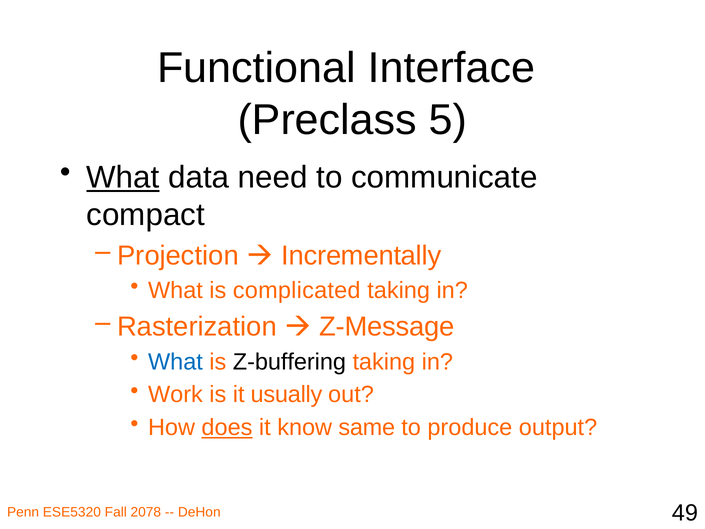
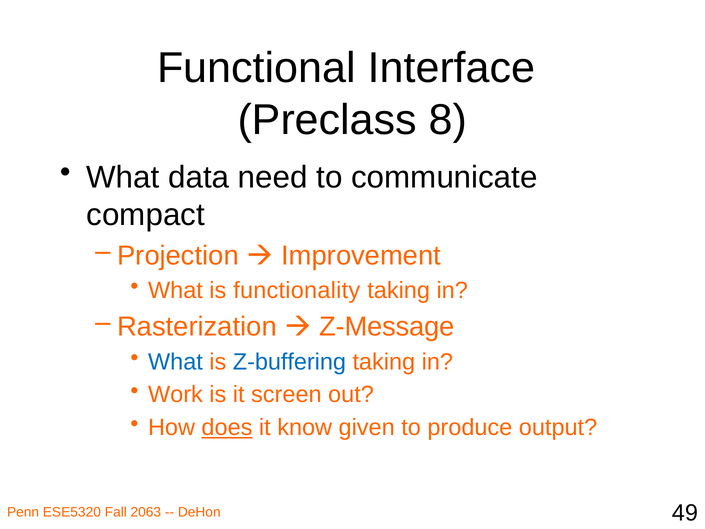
5: 5 -> 8
What at (123, 177) underline: present -> none
Incrementally: Incrementally -> Improvement
complicated: complicated -> functionality
Z-buffering colour: black -> blue
usually: usually -> screen
same: same -> given
2078: 2078 -> 2063
